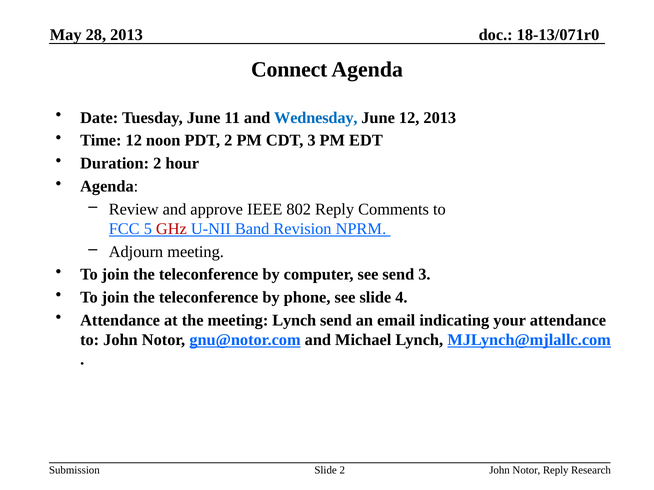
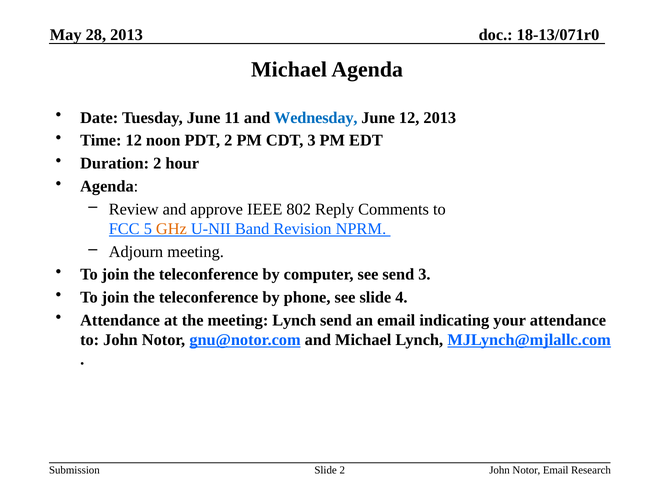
Connect at (289, 70): Connect -> Michael
GHz colour: red -> orange
Notor Reply: Reply -> Email
